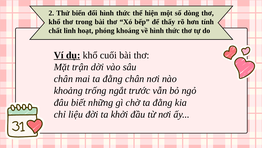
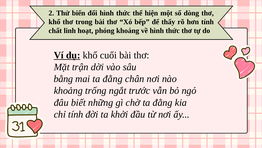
chân at (63, 79): chân -> bằng
chỉ liệu: liệu -> tính
